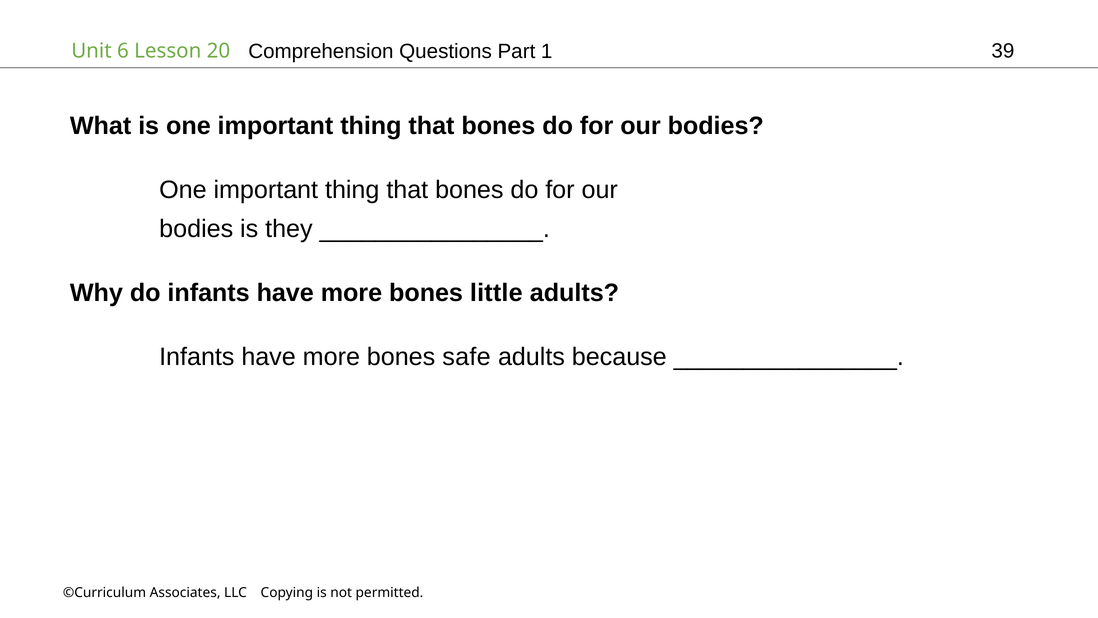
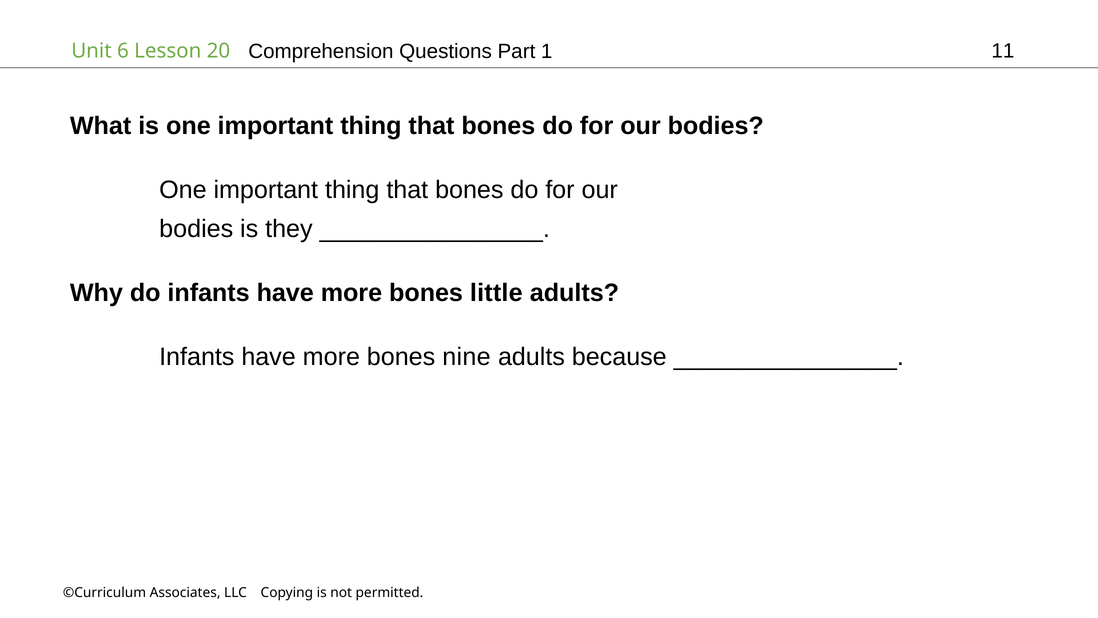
39: 39 -> 11
safe: safe -> nine
